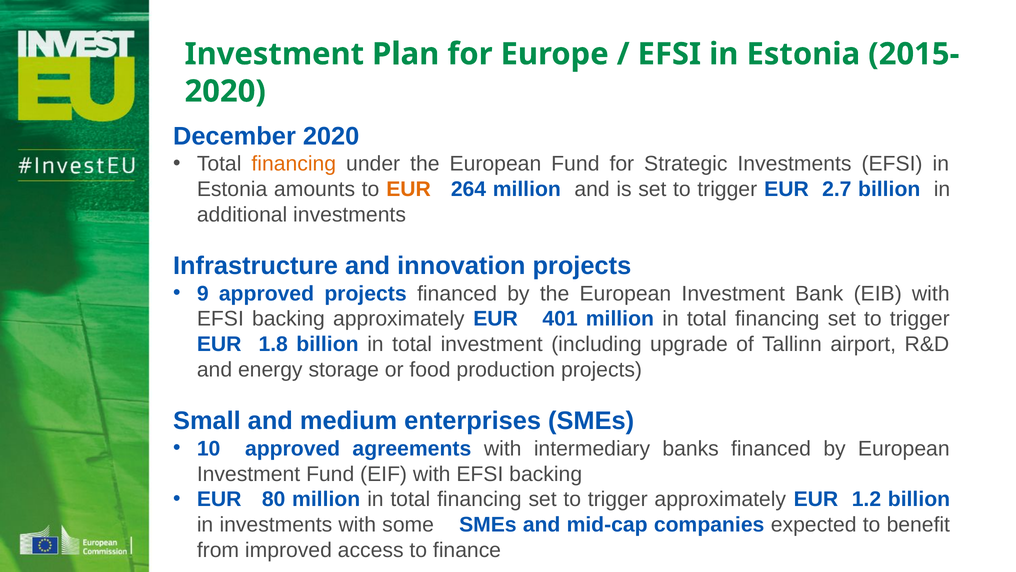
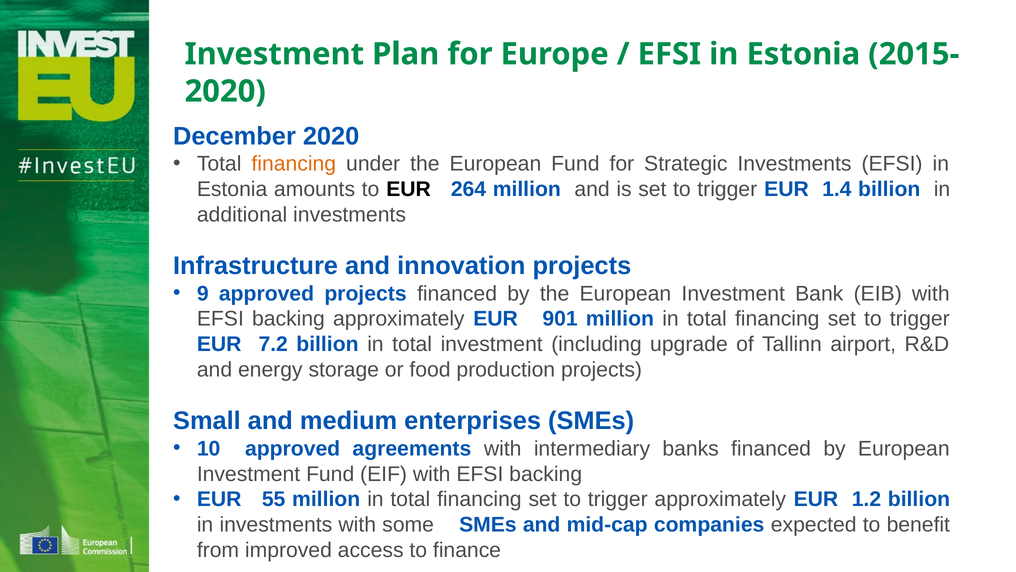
EUR at (409, 189) colour: orange -> black
2.7: 2.7 -> 1.4
401: 401 -> 901
1.8: 1.8 -> 7.2
80: 80 -> 55
